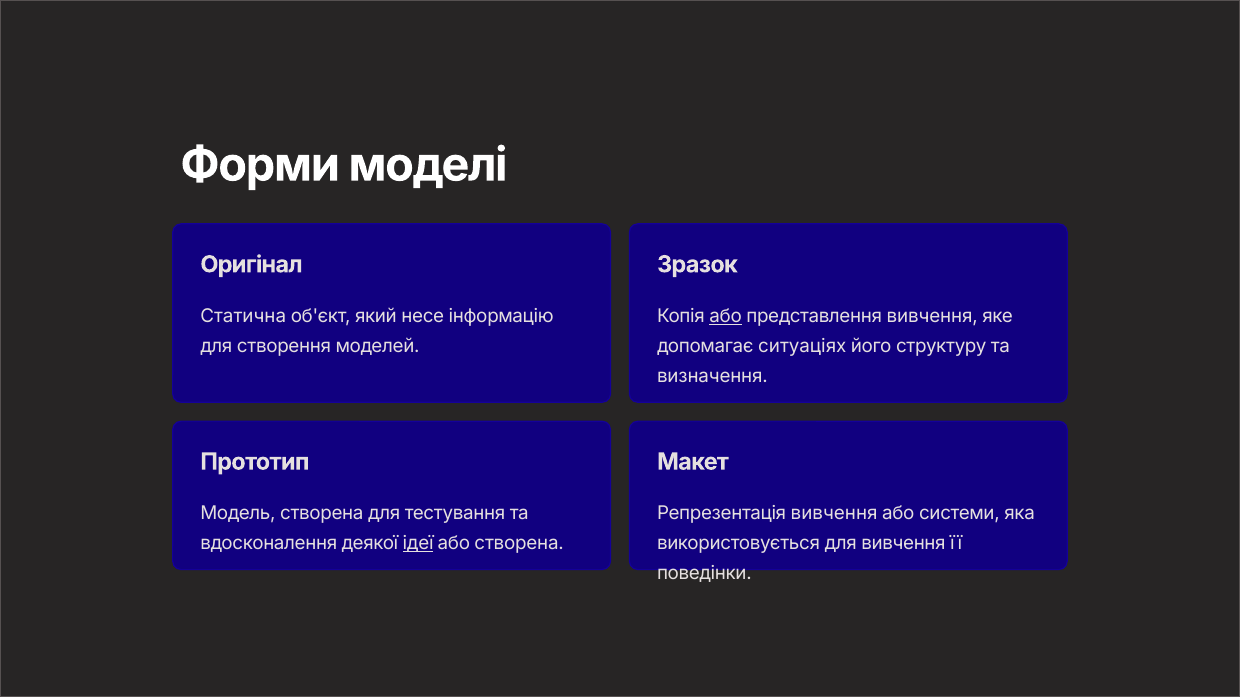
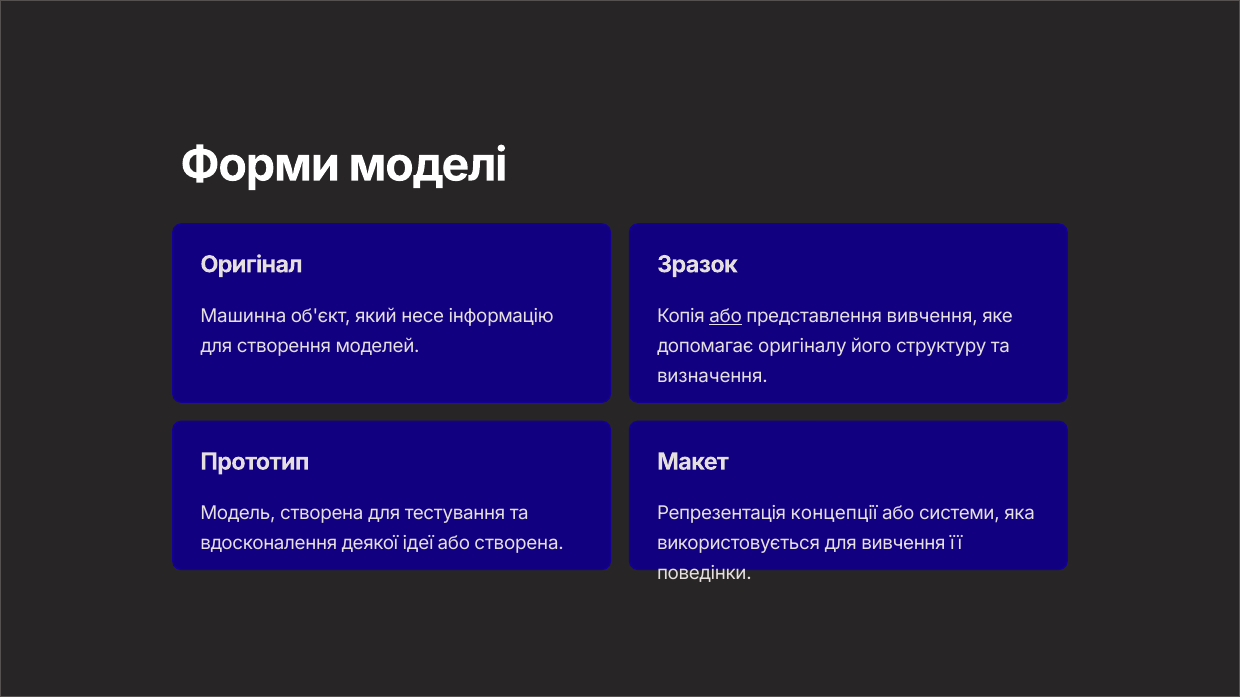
Статична: Статична -> Машинна
ситуаціях: ситуаціях -> оригіналу
Репрезентація вивчення: вивчення -> концепції
ідеї underline: present -> none
